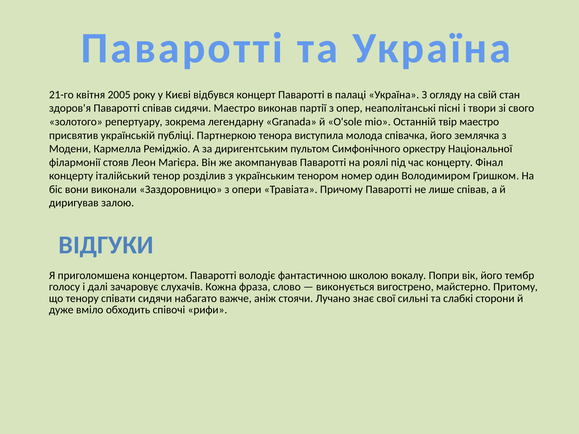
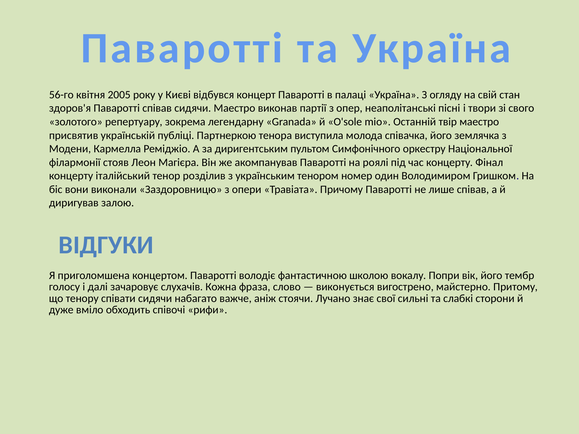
21-го: 21-го -> 56-го
